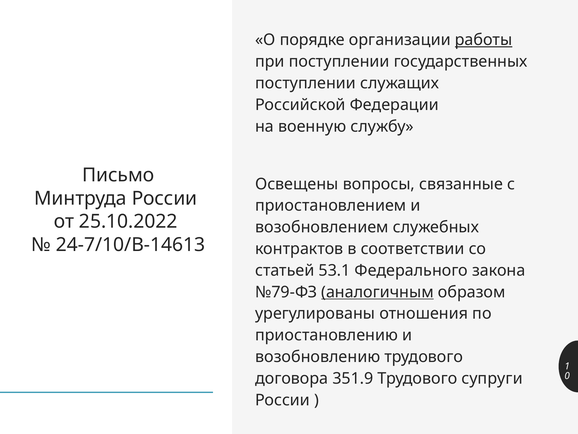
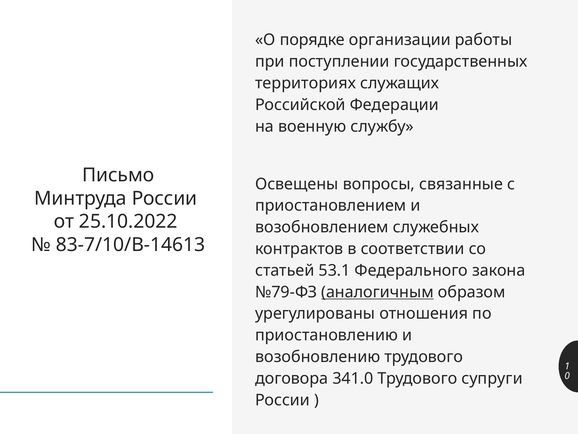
работы underline: present -> none
поступлении at (306, 83): поступлении -> территориях
24-7/10/В-14613: 24-7/10/В-14613 -> 83-7/10/В-14613
351.9: 351.9 -> 341.0
